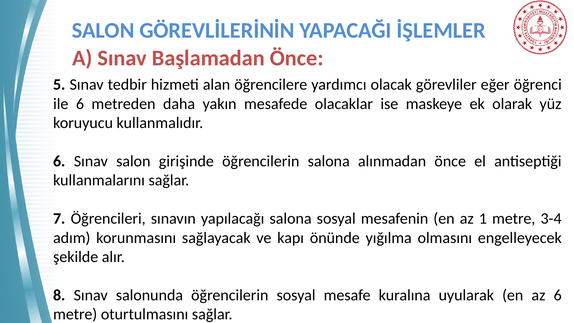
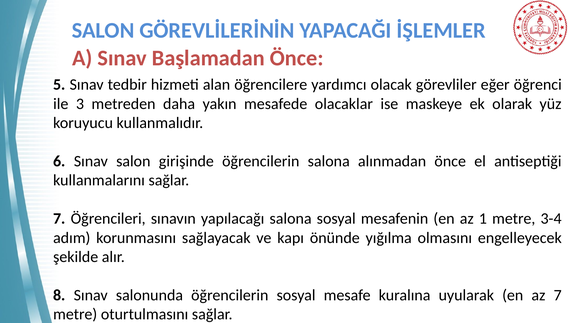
ile 6: 6 -> 3
az 6: 6 -> 7
